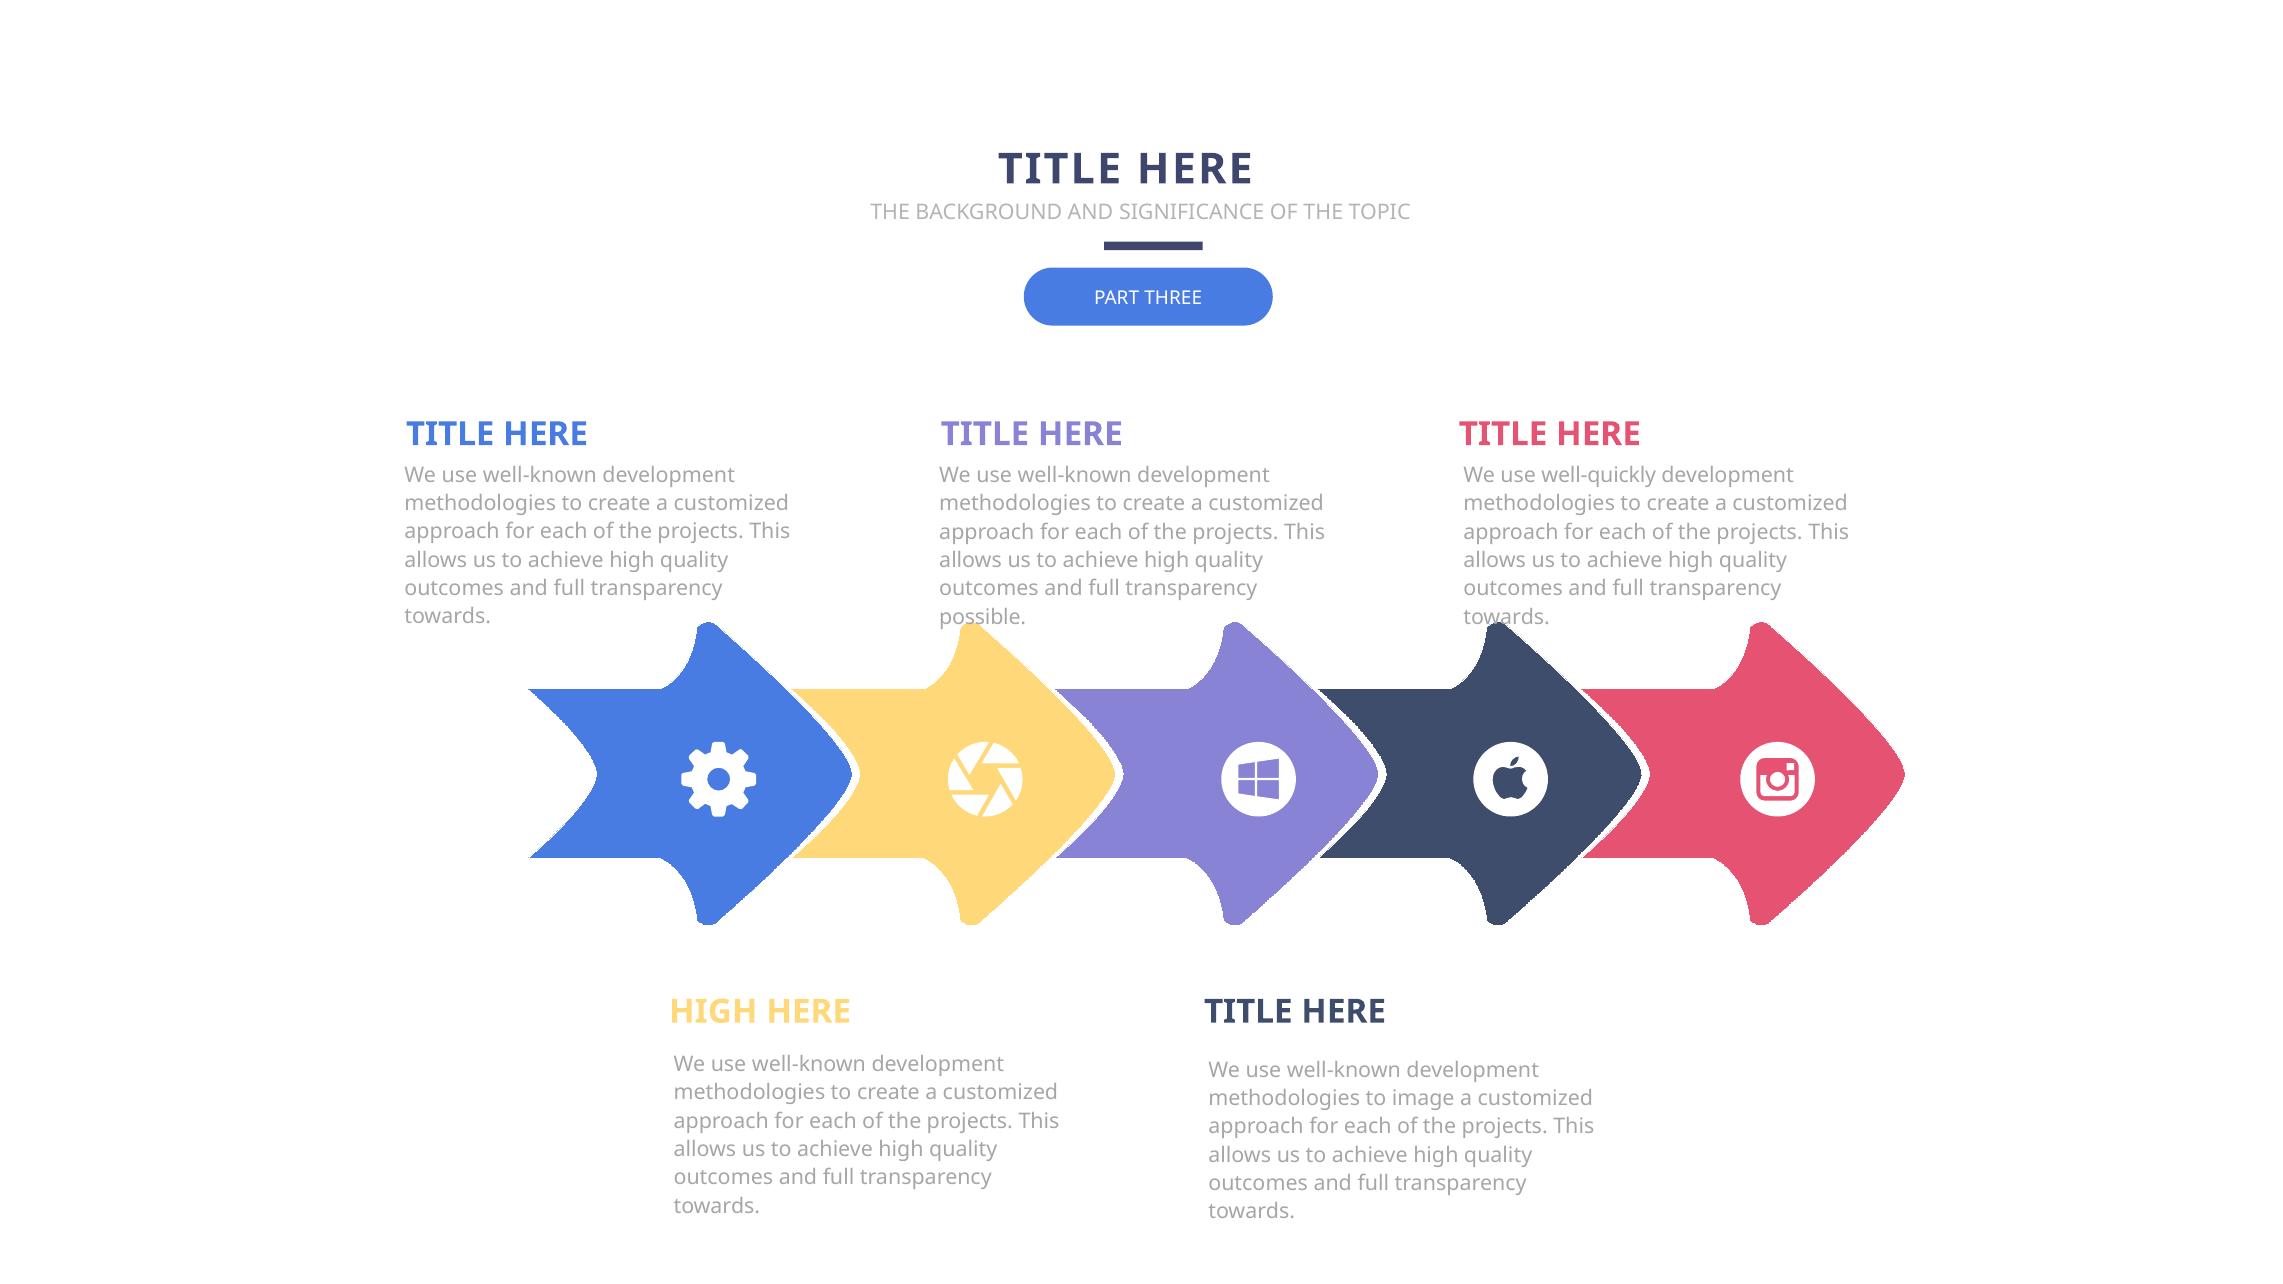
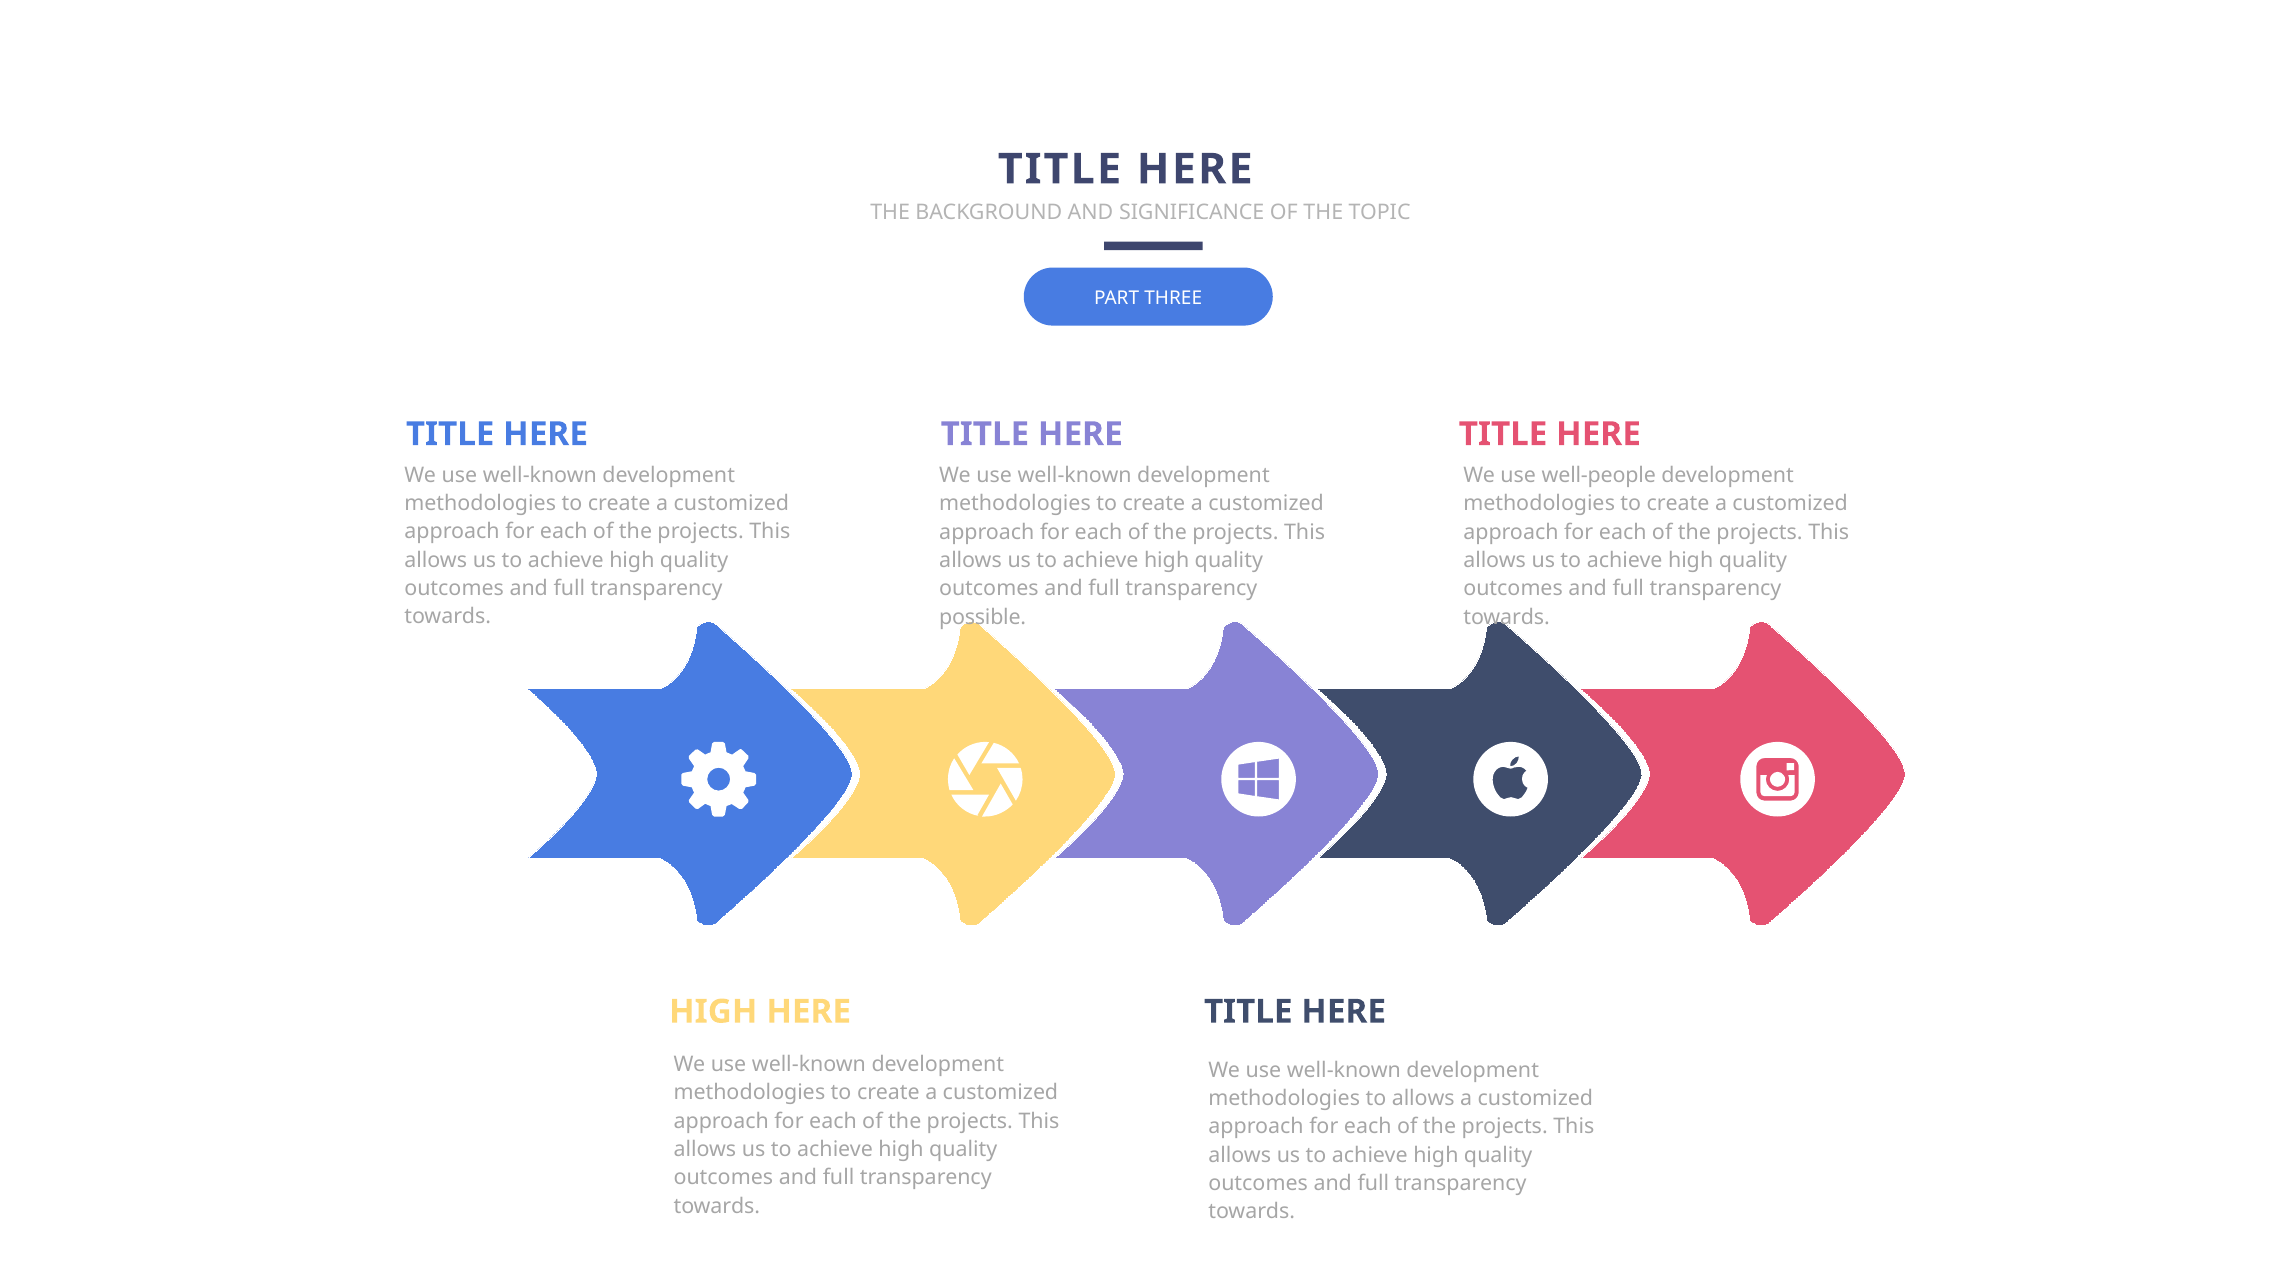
well-quickly: well-quickly -> well-people
to image: image -> allows
